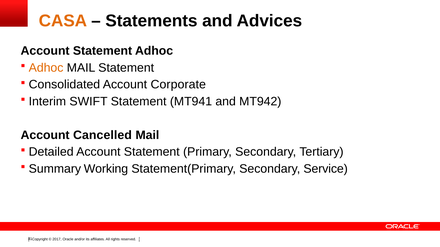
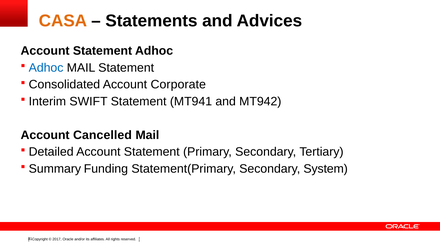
Adhoc at (46, 68) colour: orange -> blue
Working: Working -> Funding
Service: Service -> System
